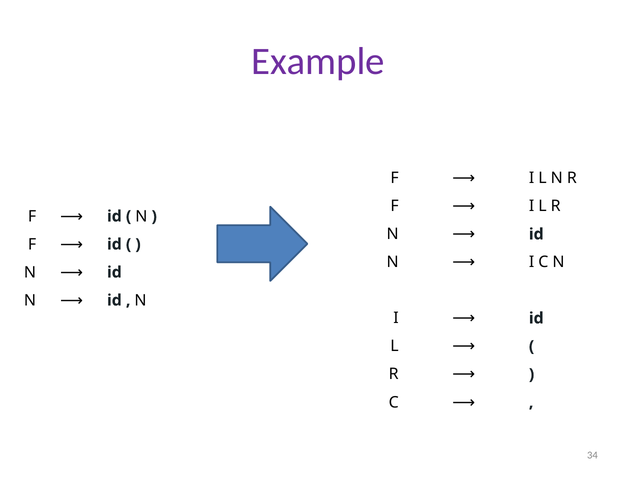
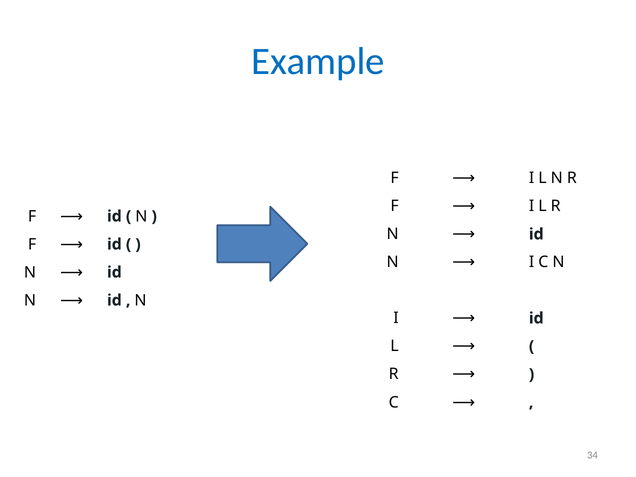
Example colour: purple -> blue
